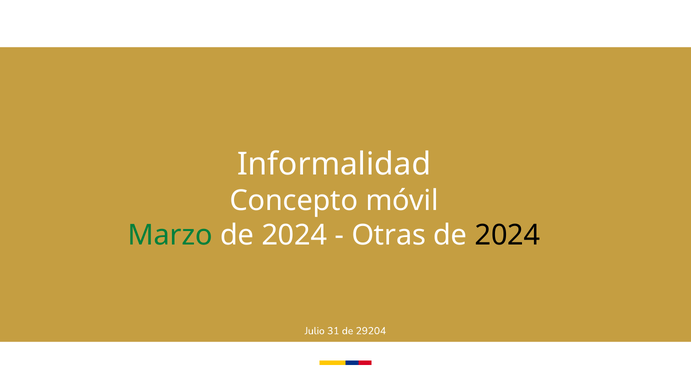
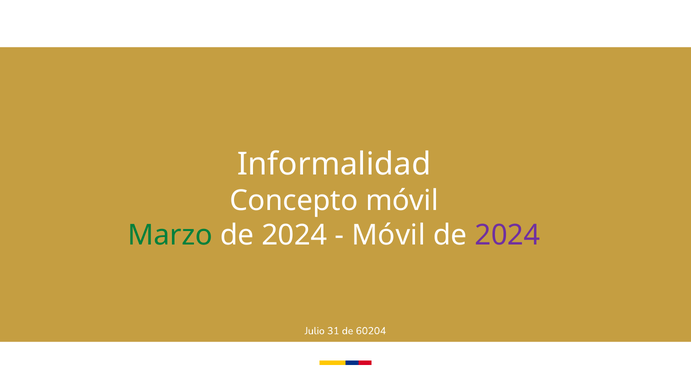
Otras at (389, 235): Otras -> Móvil
2024 at (507, 235) colour: black -> purple
29204: 29204 -> 60204
